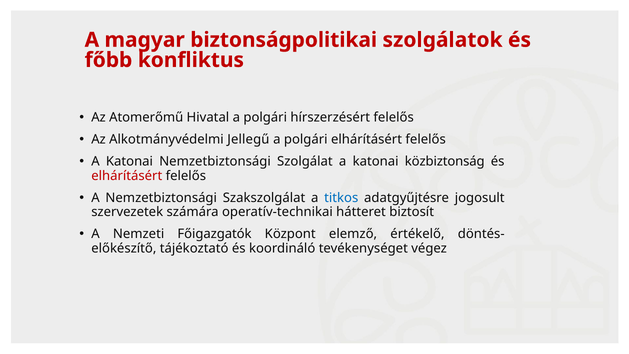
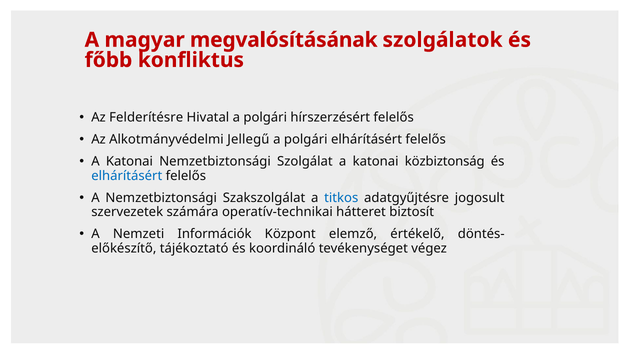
biztonságpolitikai: biztonságpolitikai -> megvalósításának
Atomerőmű: Atomerőmű -> Felderítésre
elhárításért at (127, 176) colour: red -> blue
Főigazgatók: Főigazgatók -> Információk
